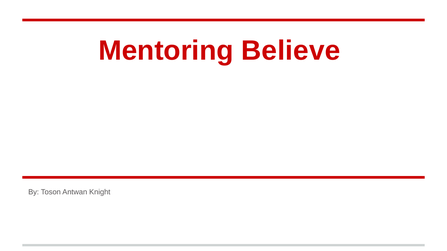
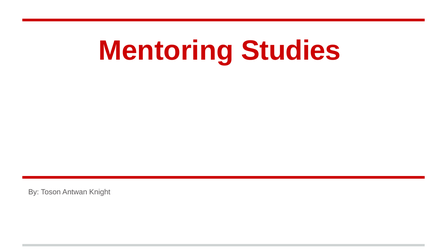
Believe: Believe -> Studies
